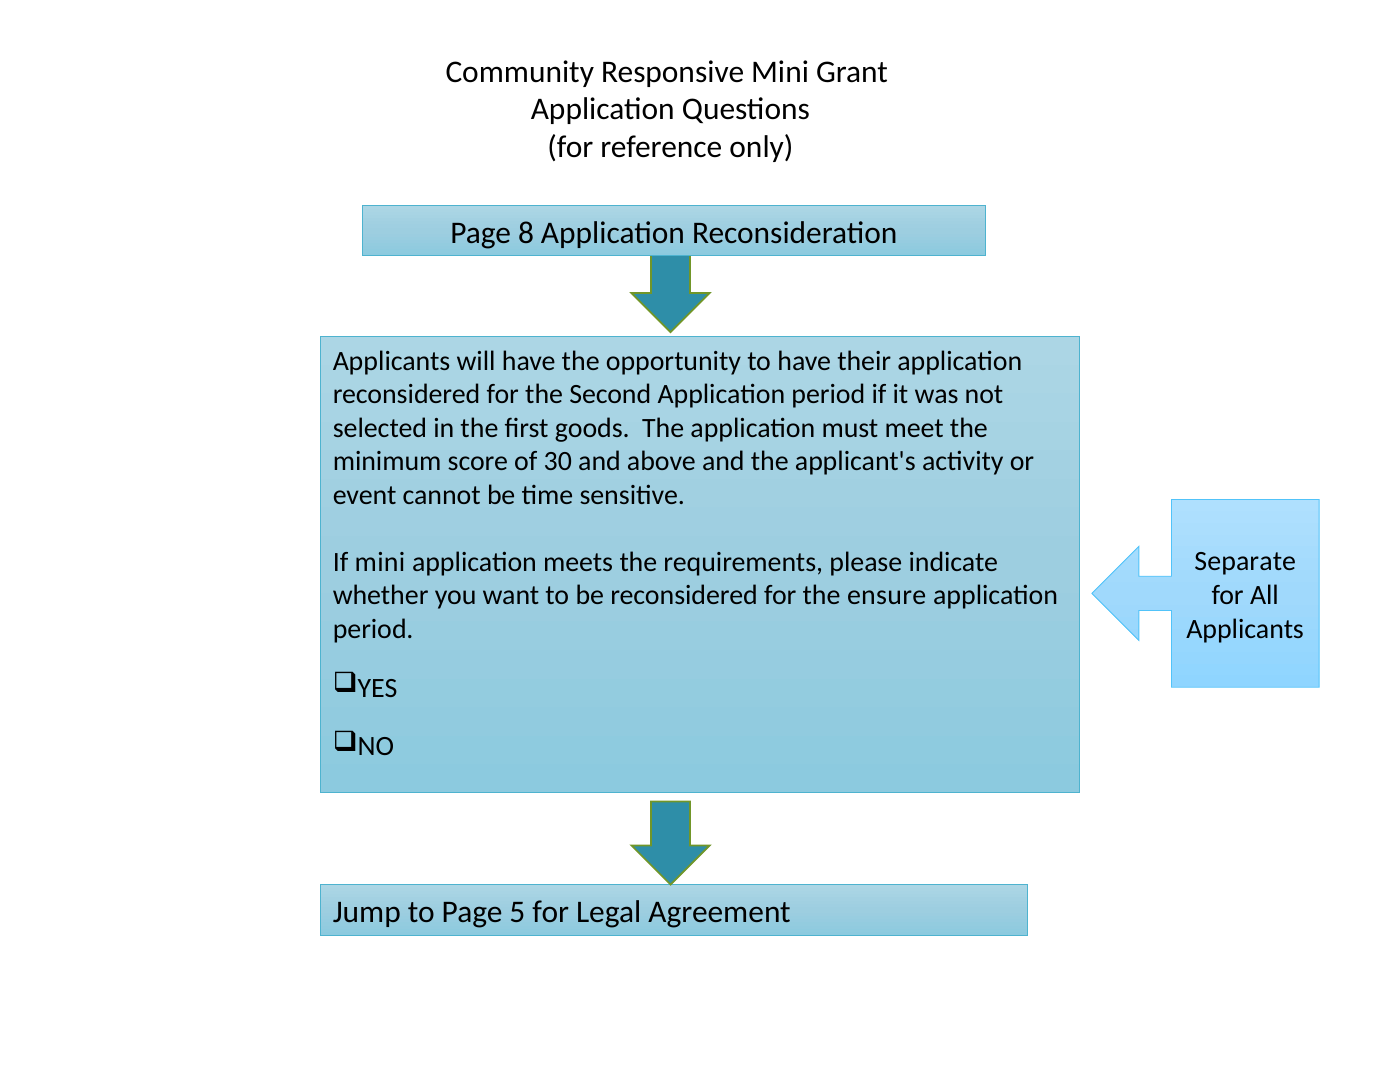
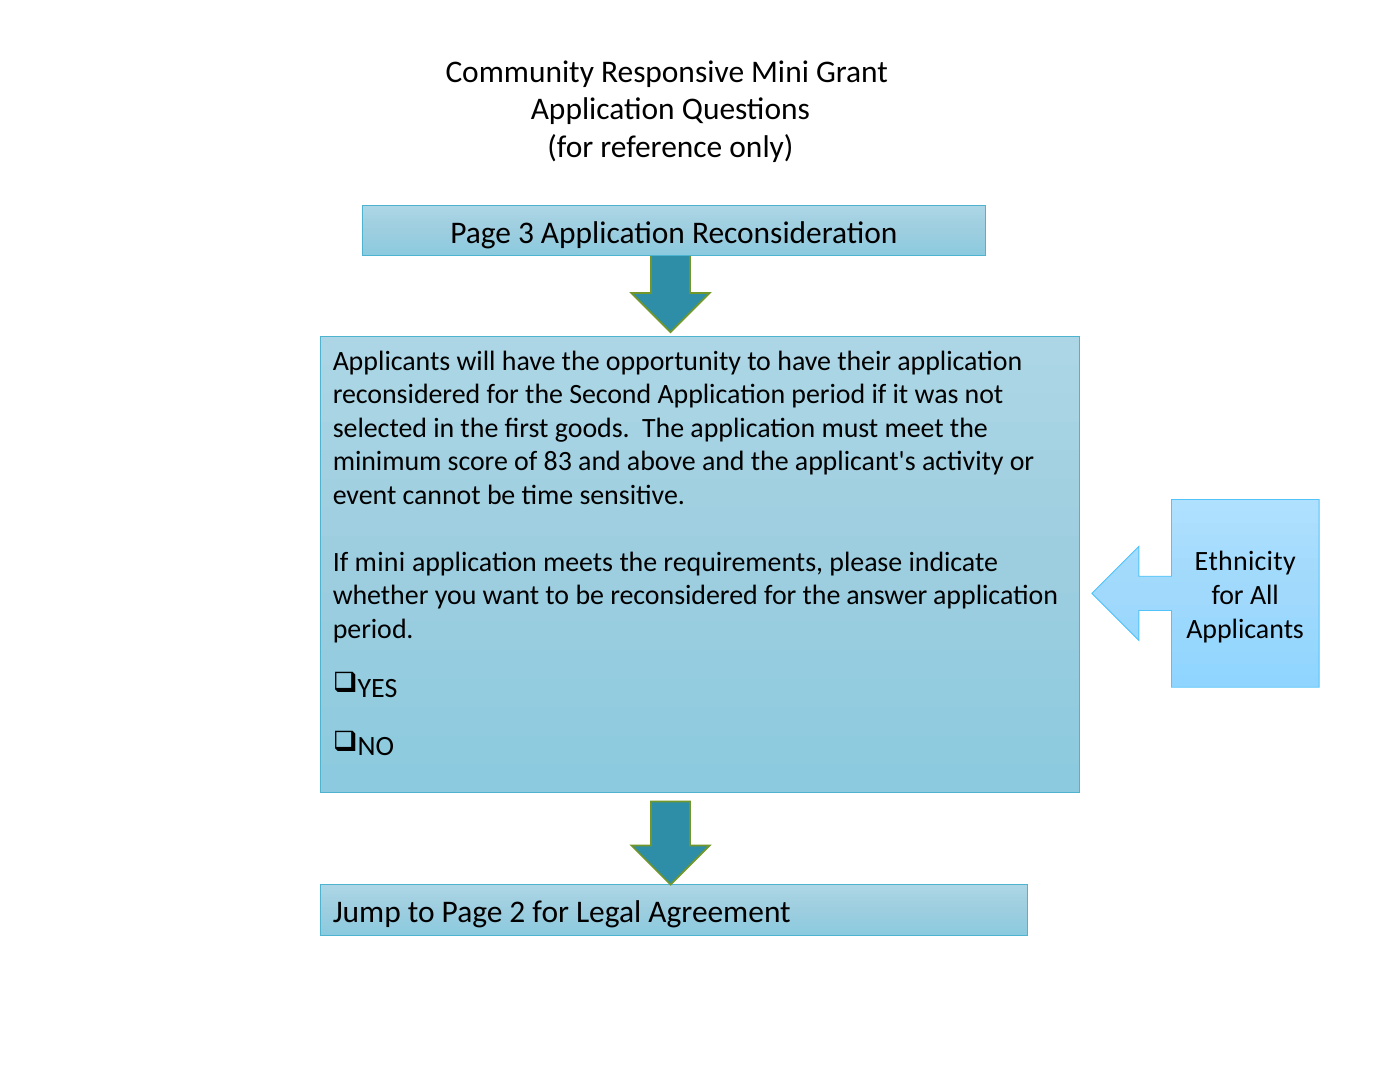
8: 8 -> 3
30: 30 -> 83
Separate: Separate -> Ethnicity
ensure: ensure -> answer
5: 5 -> 2
